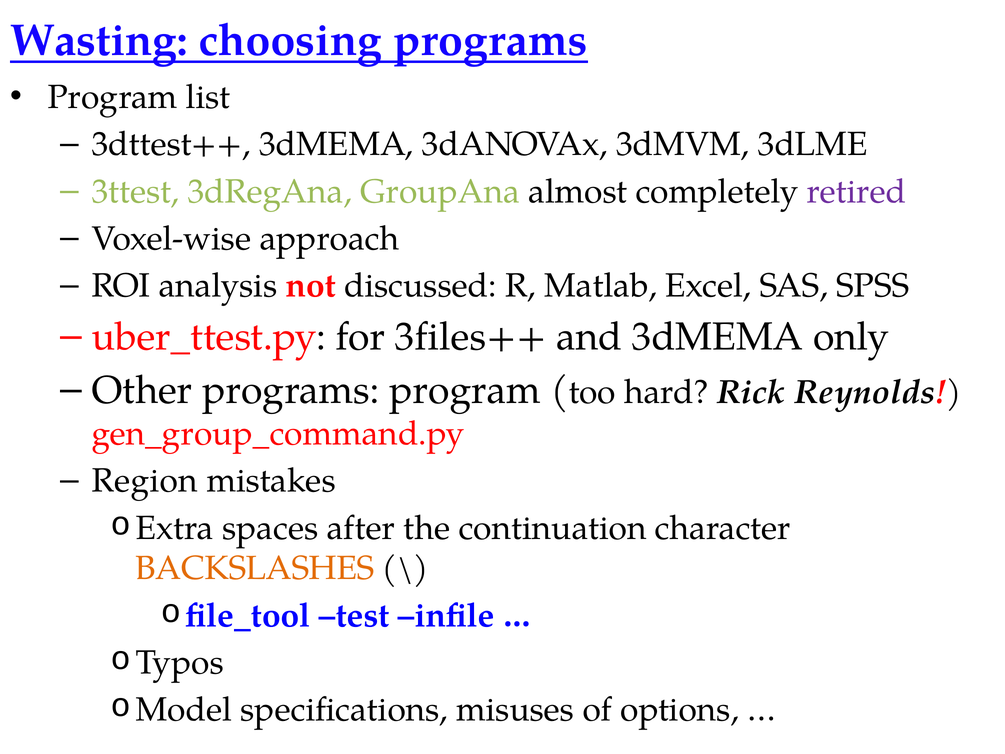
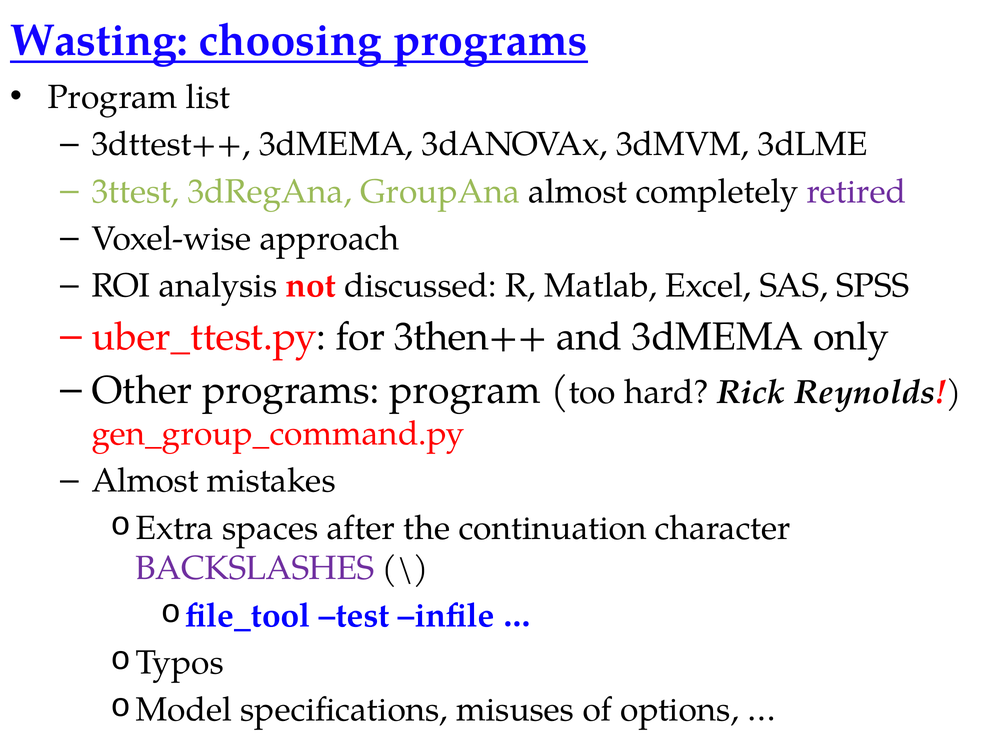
3files++: 3files++ -> 3then++
Region at (145, 481): Region -> Almost
BACKSLASHES colour: orange -> purple
